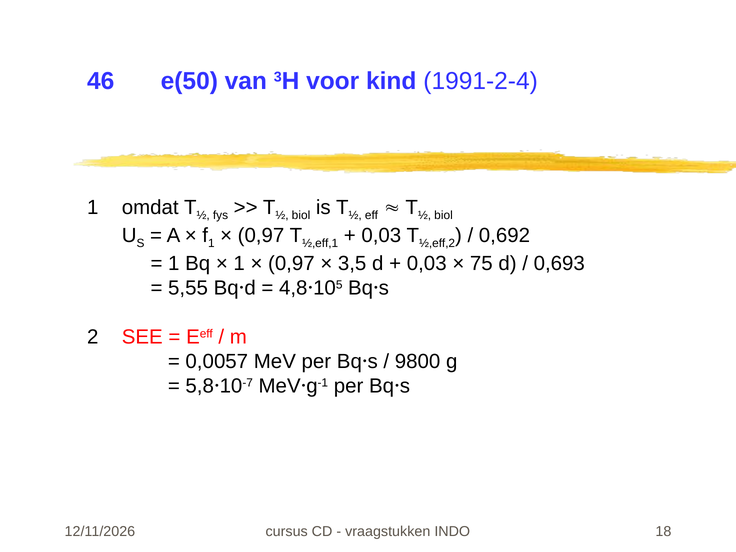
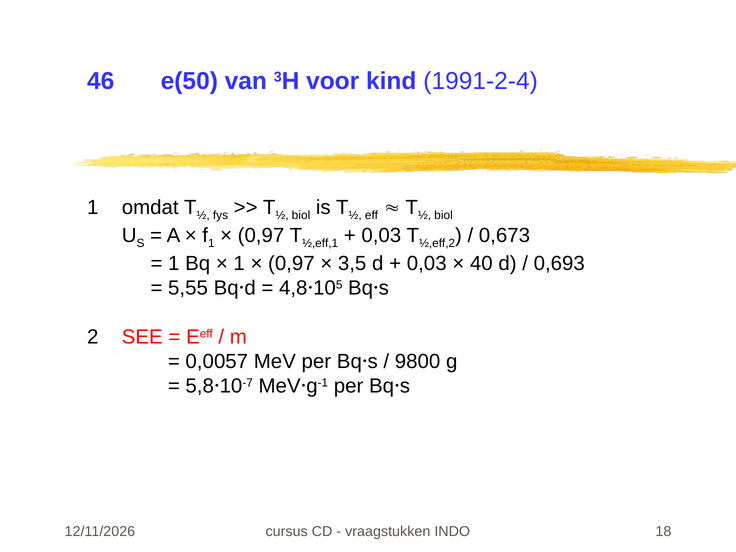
0,692: 0,692 -> 0,673
75: 75 -> 40
